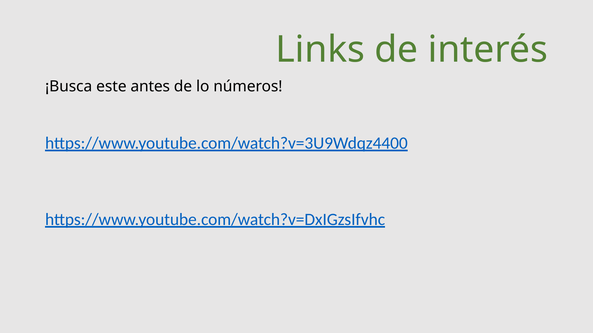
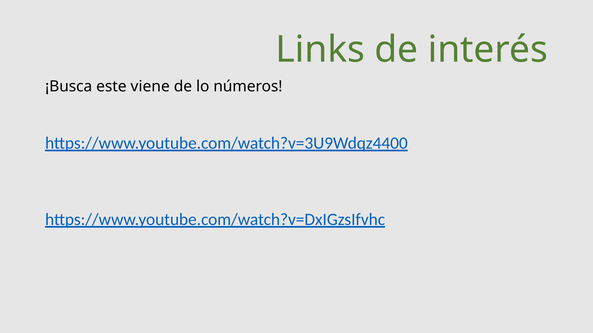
antes: antes -> viene
